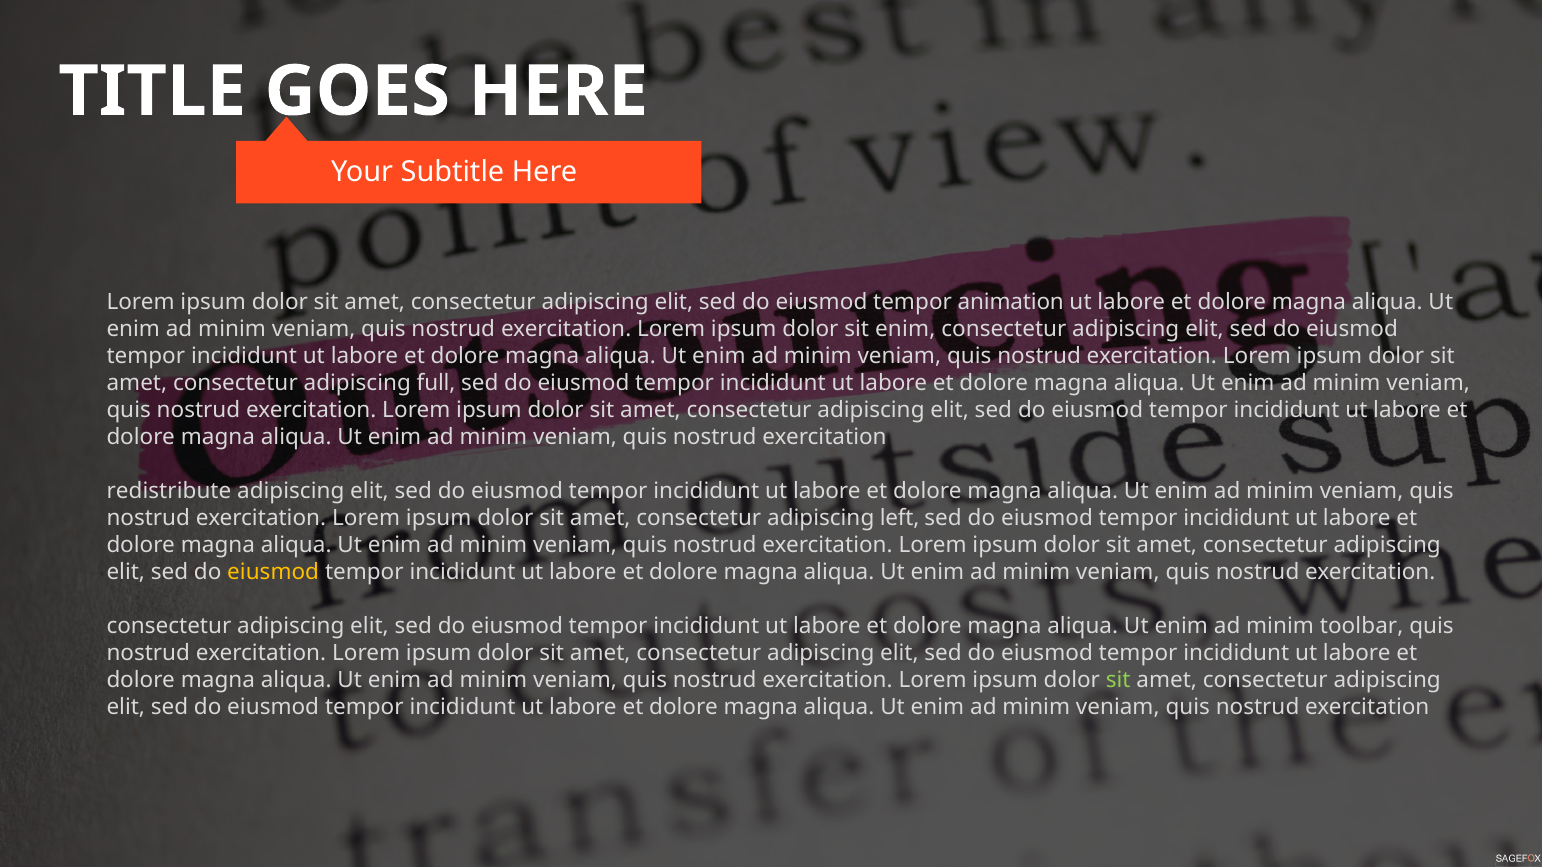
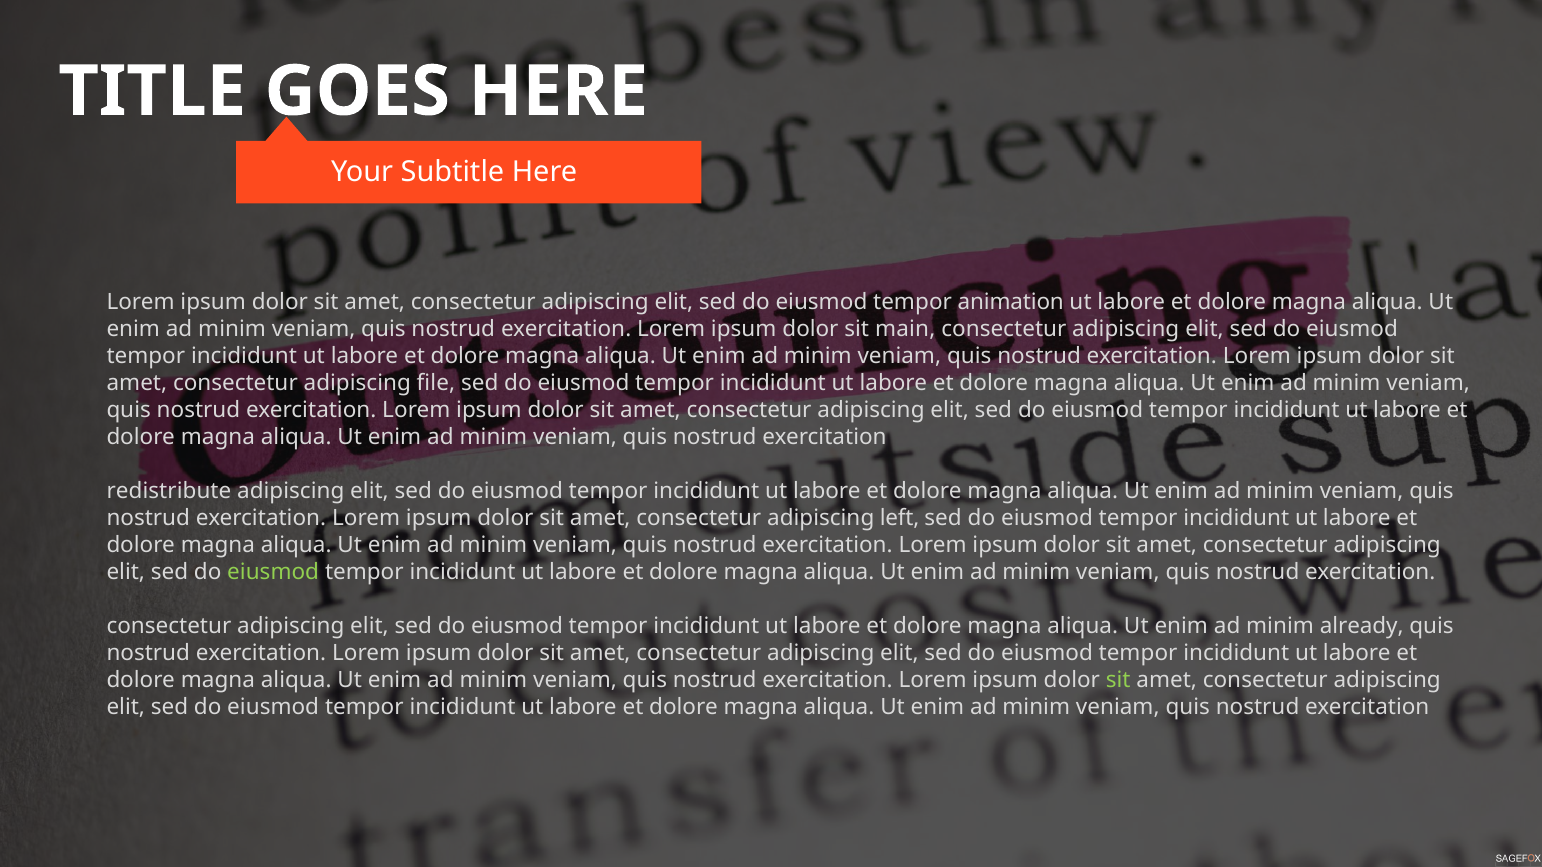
sit enim: enim -> main
full: full -> file
eiusmod at (273, 572) colour: yellow -> light green
toolbar: toolbar -> already
